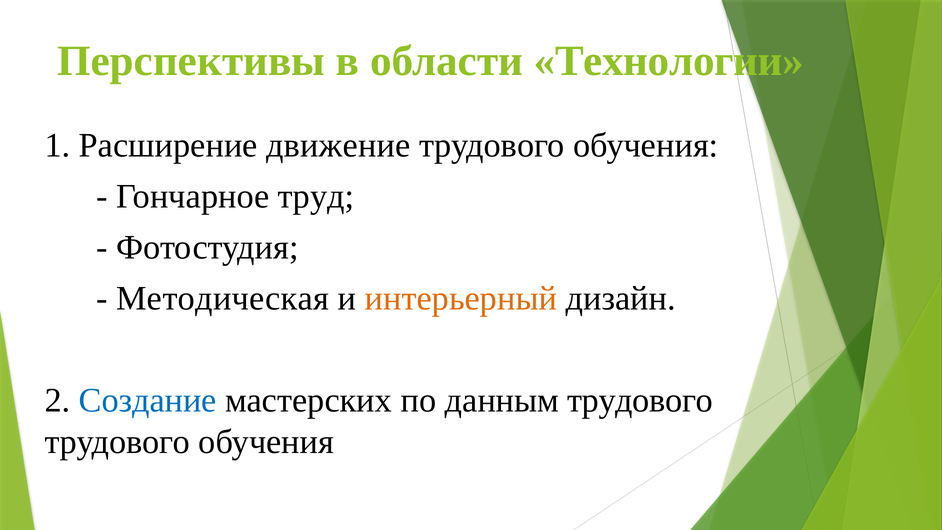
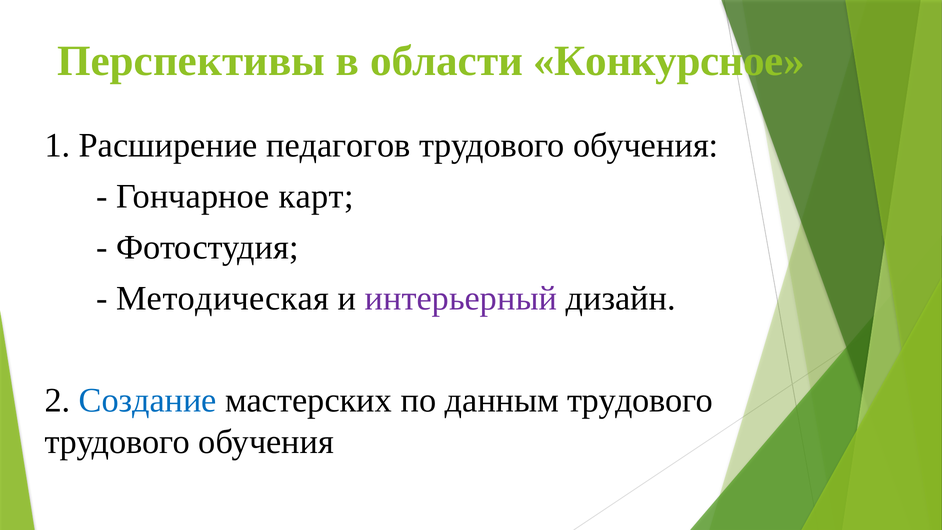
Технологии: Технологии -> Конкурсное
движение: движение -> педагогов
труд: труд -> карт
интерьерный colour: orange -> purple
